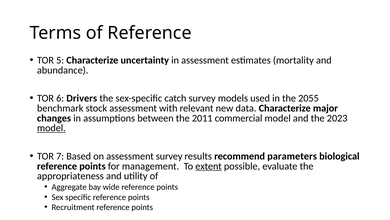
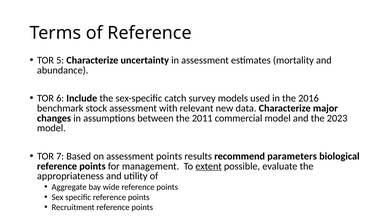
Drivers: Drivers -> Include
2055: 2055 -> 2016
model at (51, 128) underline: present -> none
assessment survey: survey -> points
